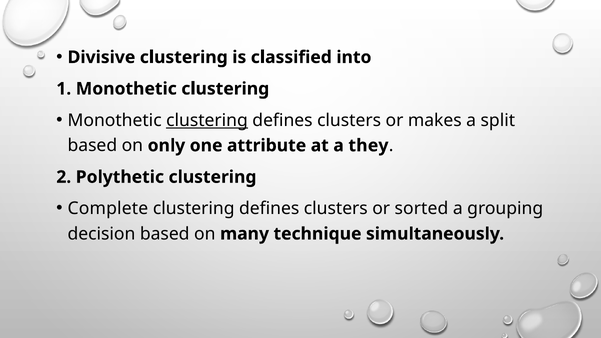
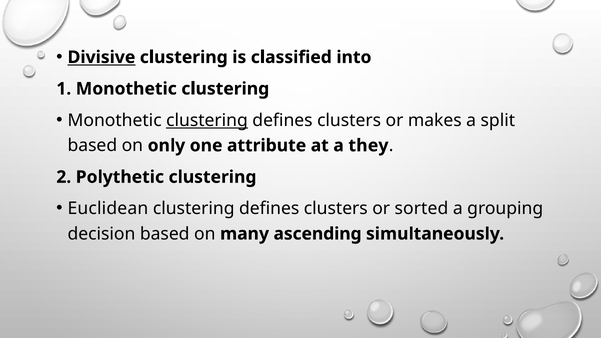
Divisive underline: none -> present
Complete: Complete -> Euclidean
technique: technique -> ascending
